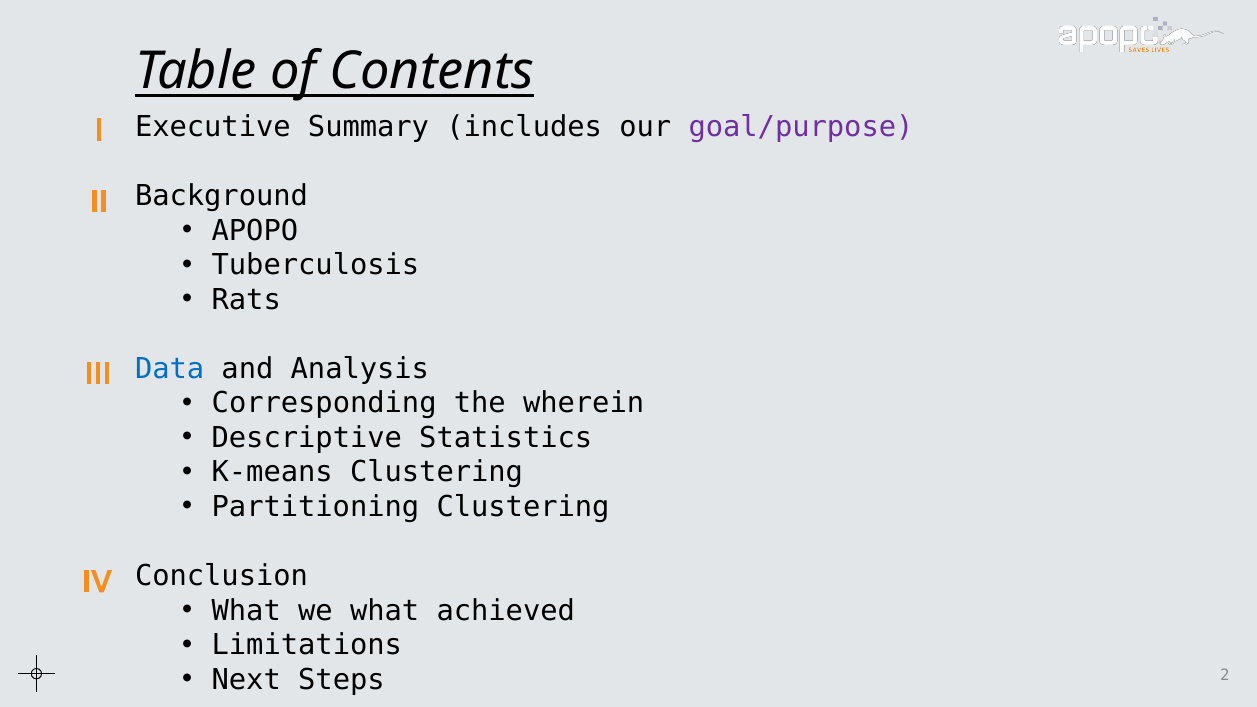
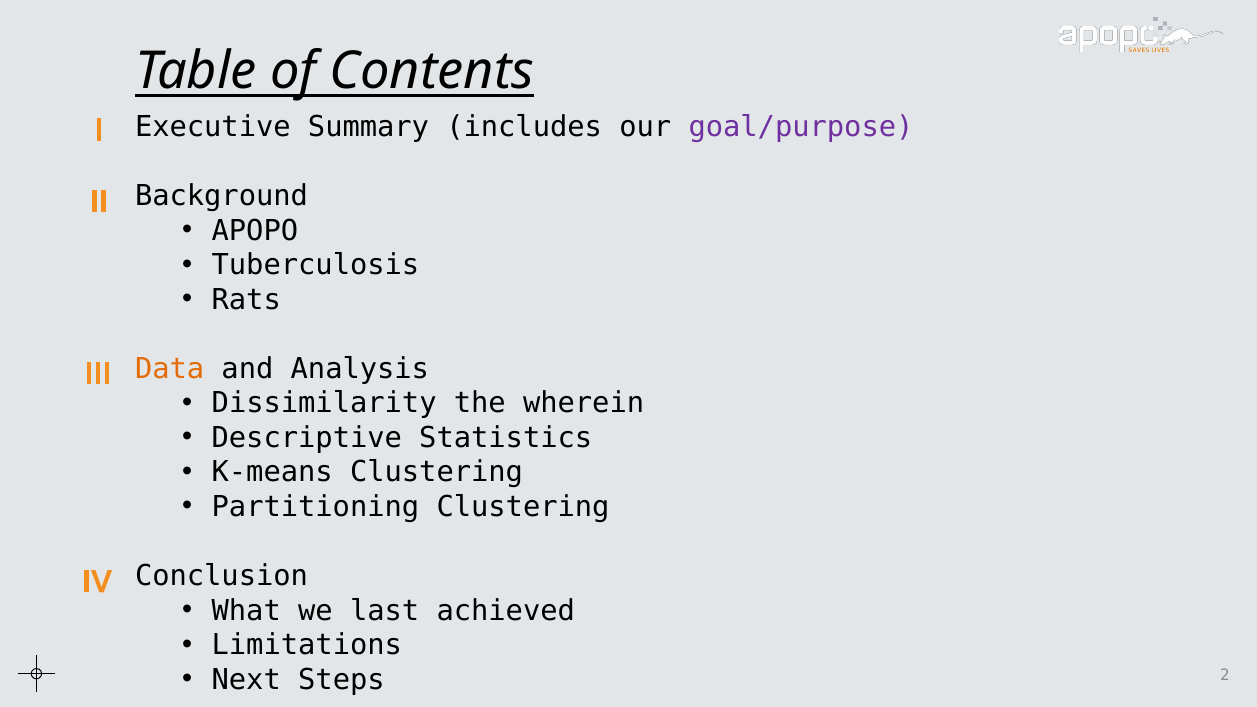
Data colour: blue -> orange
Corresponding: Corresponding -> Dissimilarity
we what: what -> last
